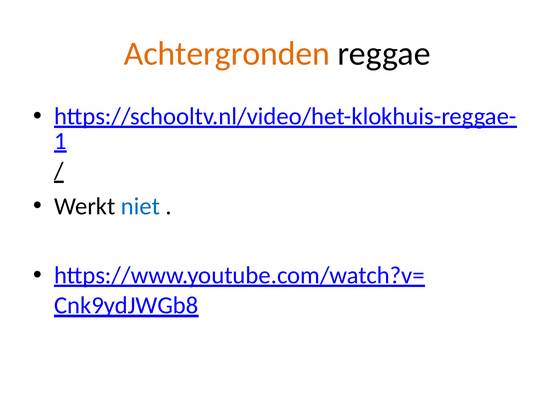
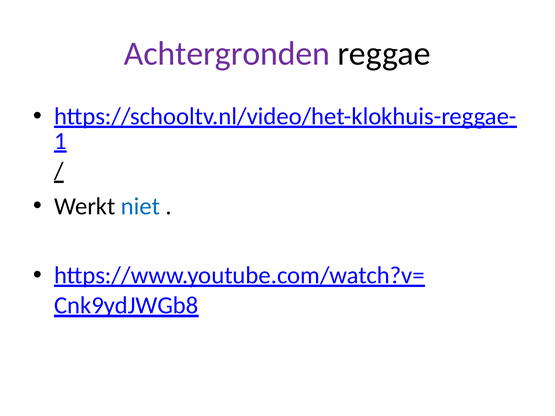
Achtergronden colour: orange -> purple
